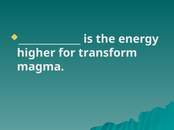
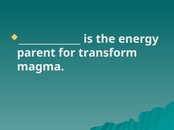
higher: higher -> parent
